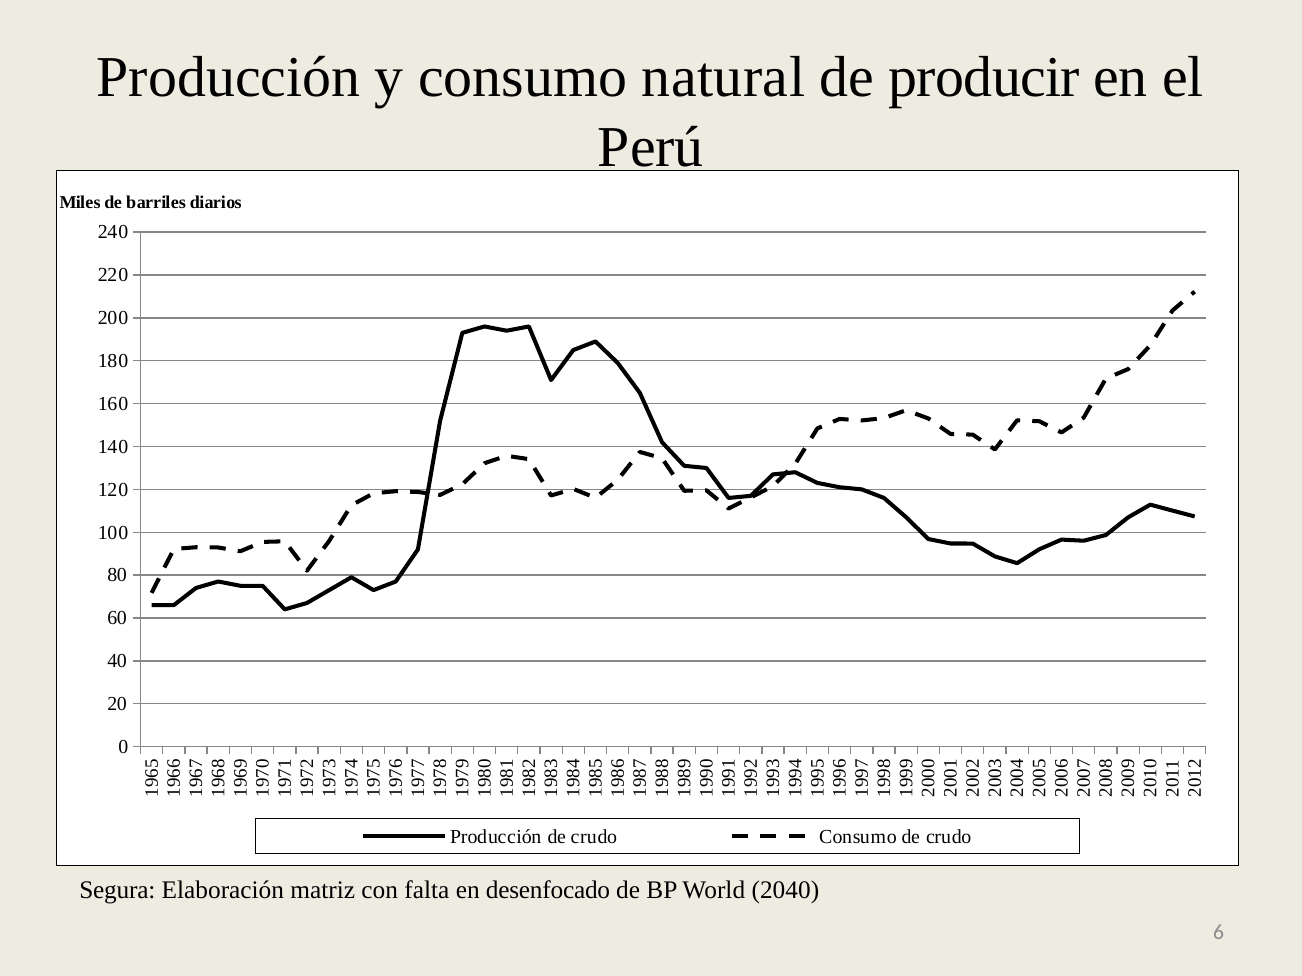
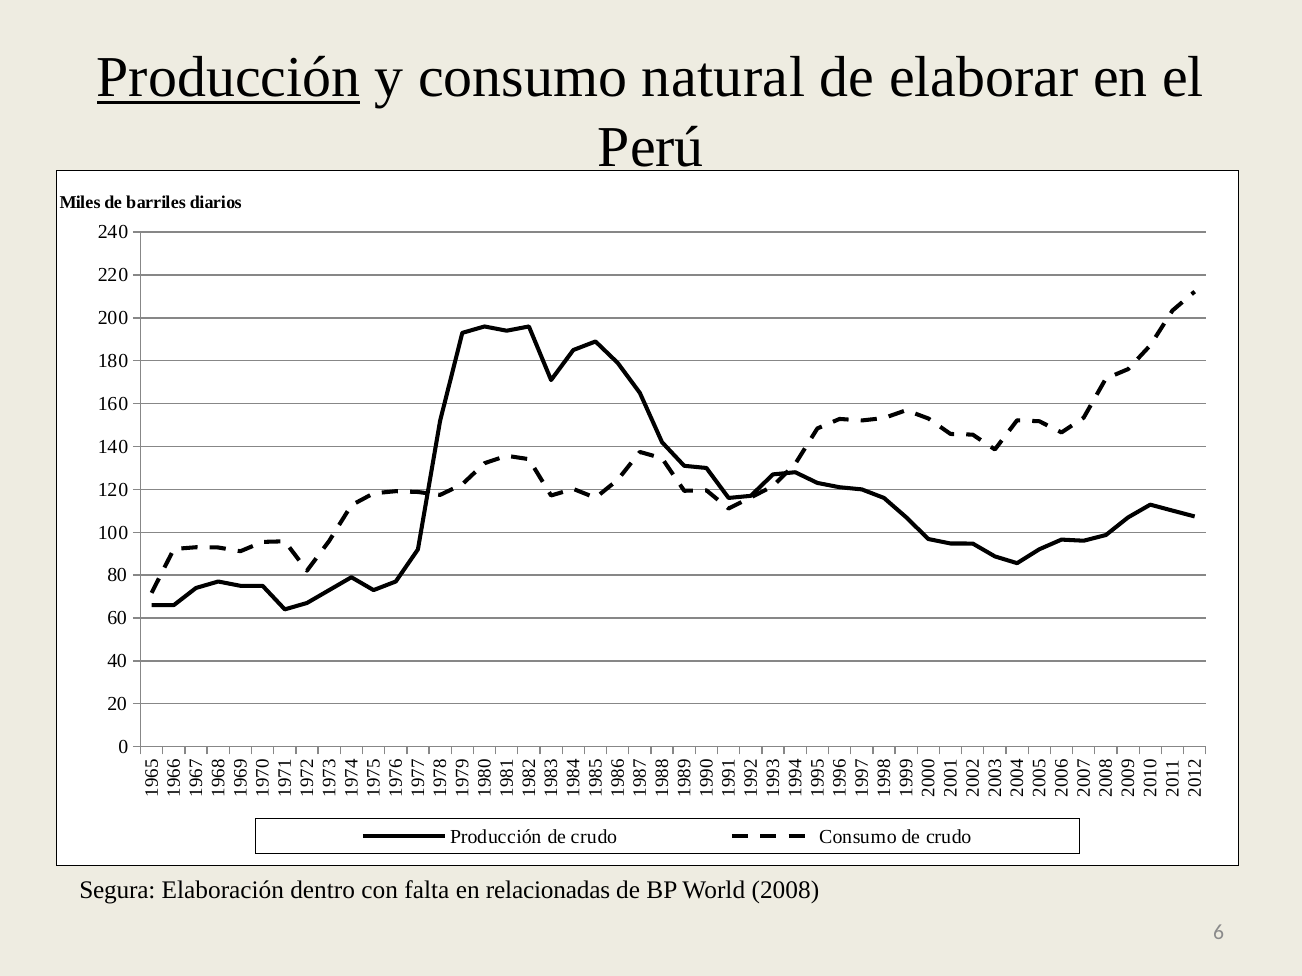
Producción at (229, 78) underline: none -> present
producir: producir -> elaborar
matriz: matriz -> dentro
desenfocado: desenfocado -> relacionadas
2040: 2040 -> 2008
